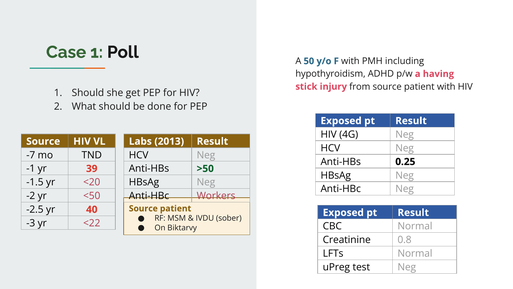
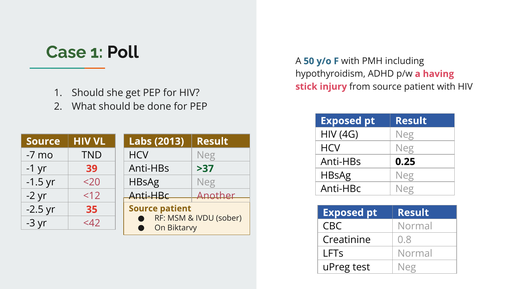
>50: >50 -> >37
<50: <50 -> <12
Workers: Workers -> Another
40: 40 -> 35
<22: <22 -> <42
